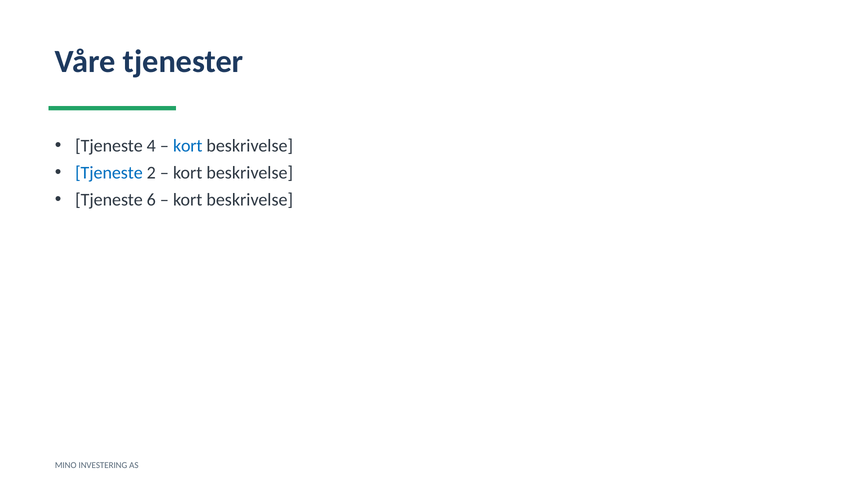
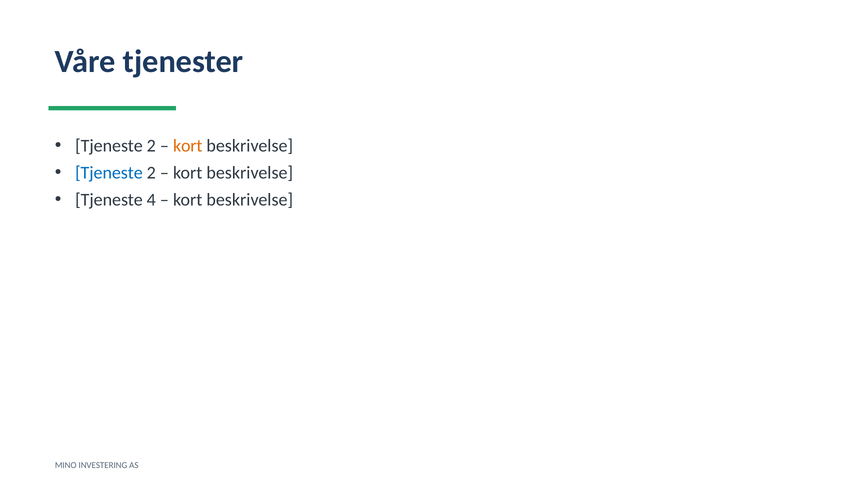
4 at (151, 146): 4 -> 2
kort at (188, 146) colour: blue -> orange
6: 6 -> 4
